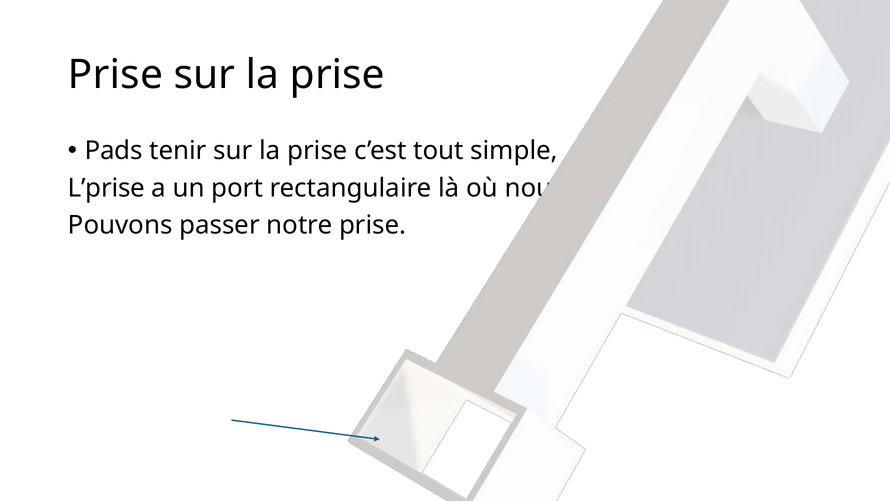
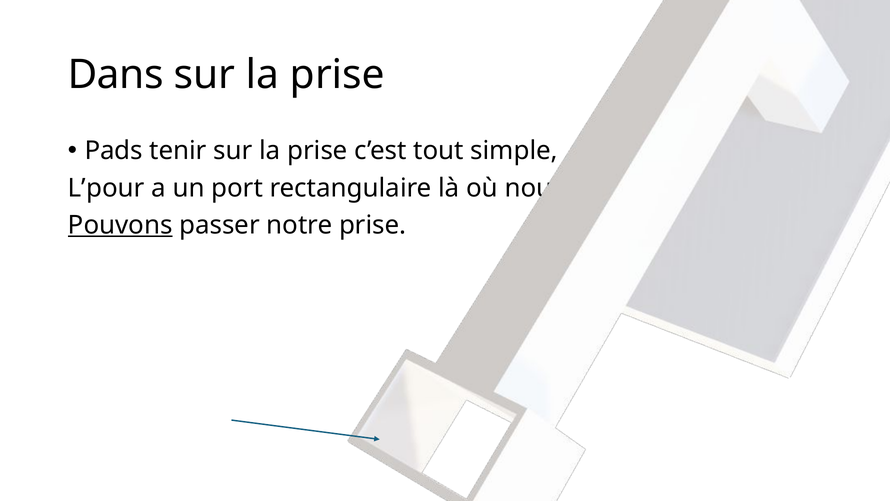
Prise at (115, 75): Prise -> Dans
L’prise: L’prise -> L’pour
Pouvons underline: none -> present
